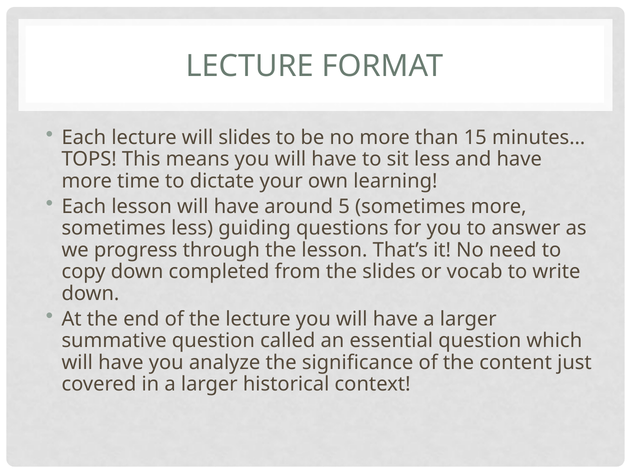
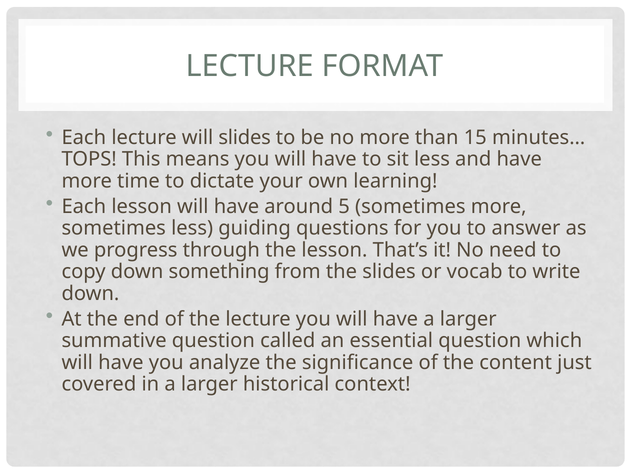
completed: completed -> something
